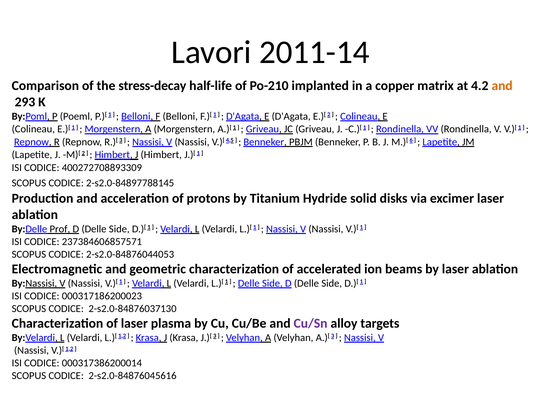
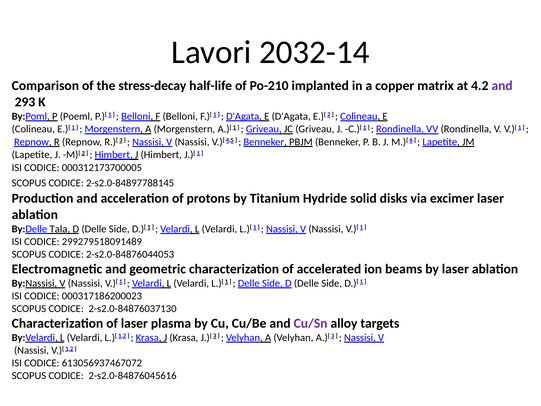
2011-14: 2011-14 -> 2032-14
and at (502, 86) colour: orange -> purple
400272708893309: 400272708893309 -> 000312173700005
Prof: Prof -> Tala
237384606857571: 237384606857571 -> 299279518091489
000317386200014: 000317386200014 -> 613056937467072
